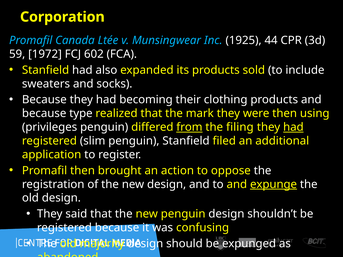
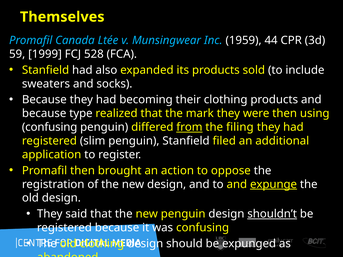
Corporation: Corporation -> Themselves
1925: 1925 -> 1959
1972: 1972 -> 1999
602: 602 -> 528
privileges at (50, 127): privileges -> confusing
had at (293, 127) underline: present -> none
shouldn’t underline: none -> present
old majority: majority -> clothing
